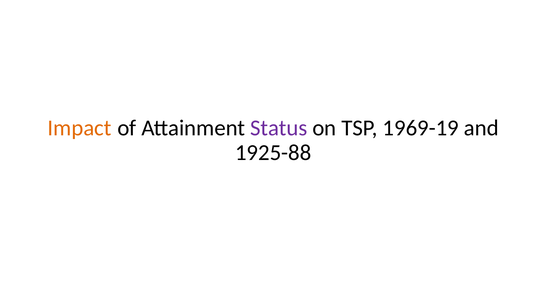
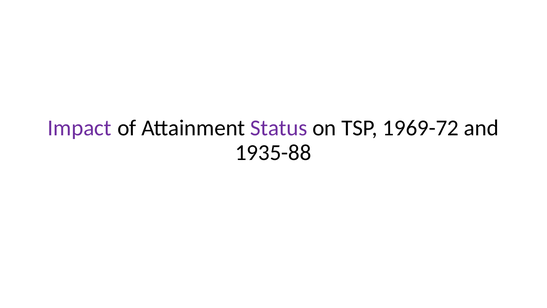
Impact colour: orange -> purple
1969-19: 1969-19 -> 1969-72
1925-88: 1925-88 -> 1935-88
